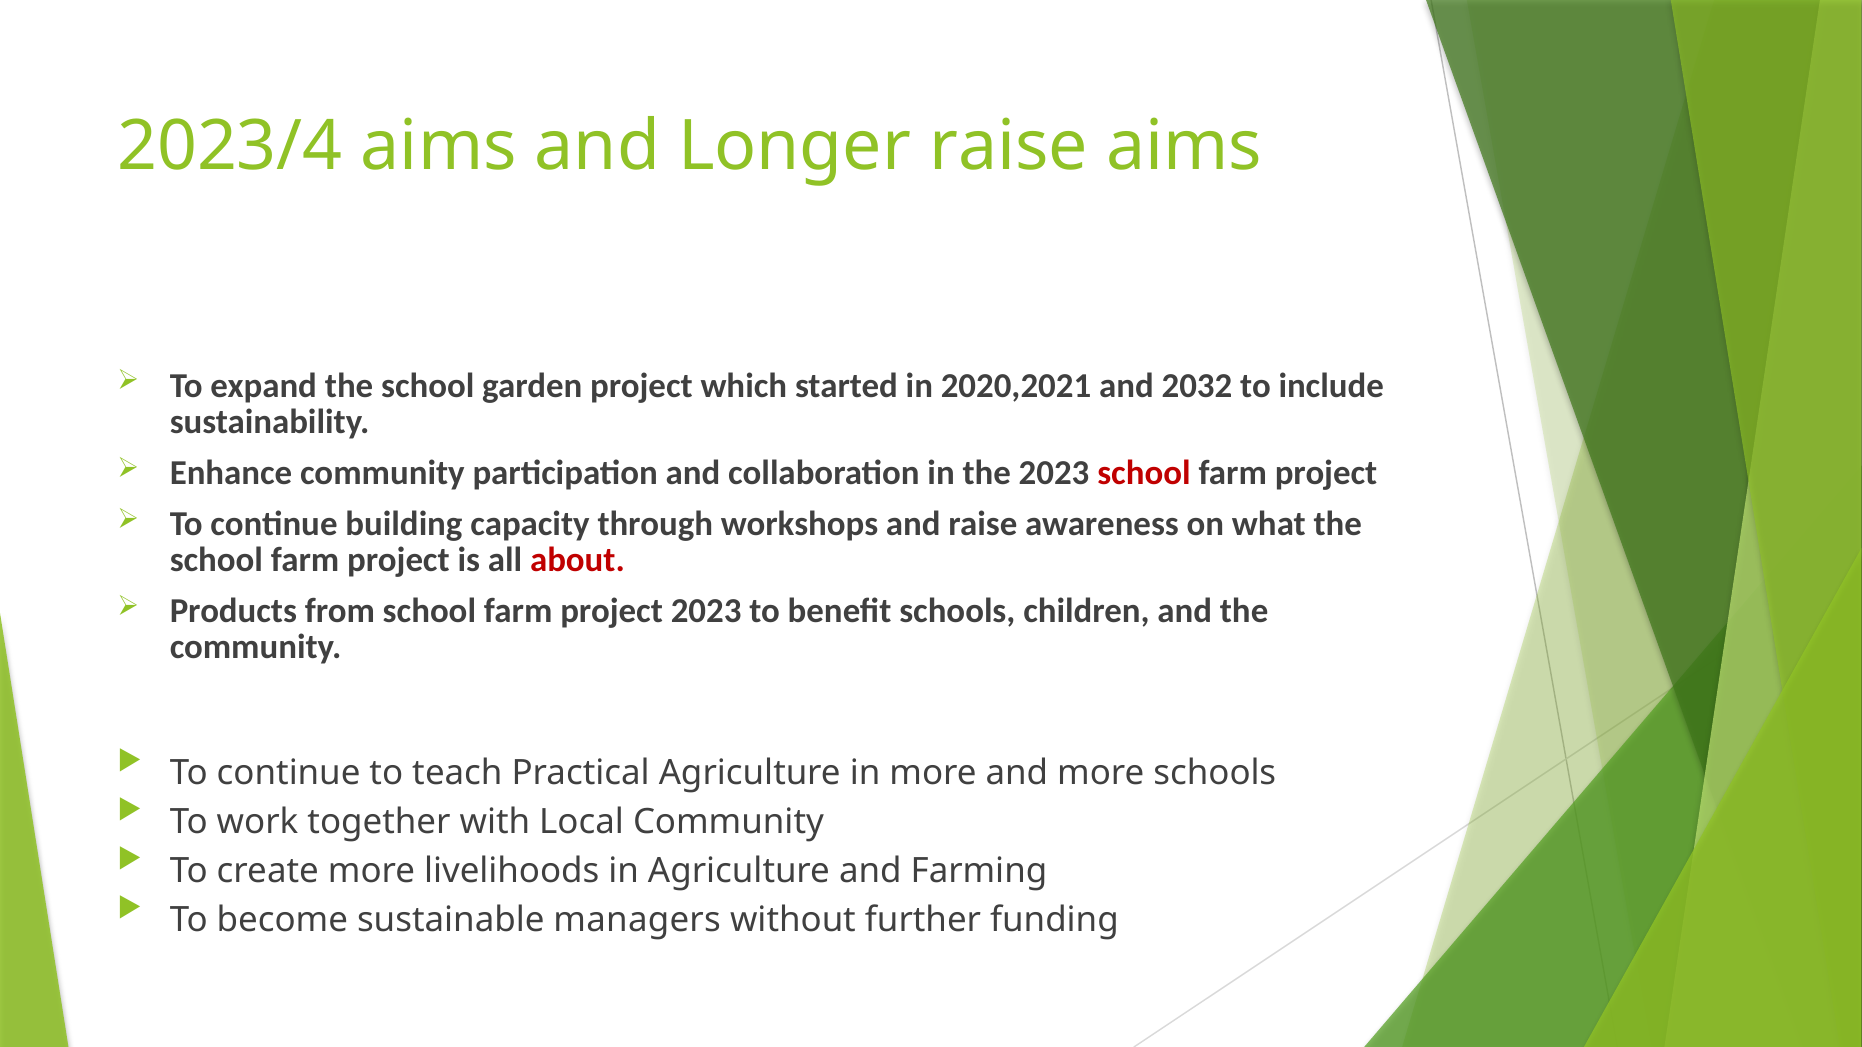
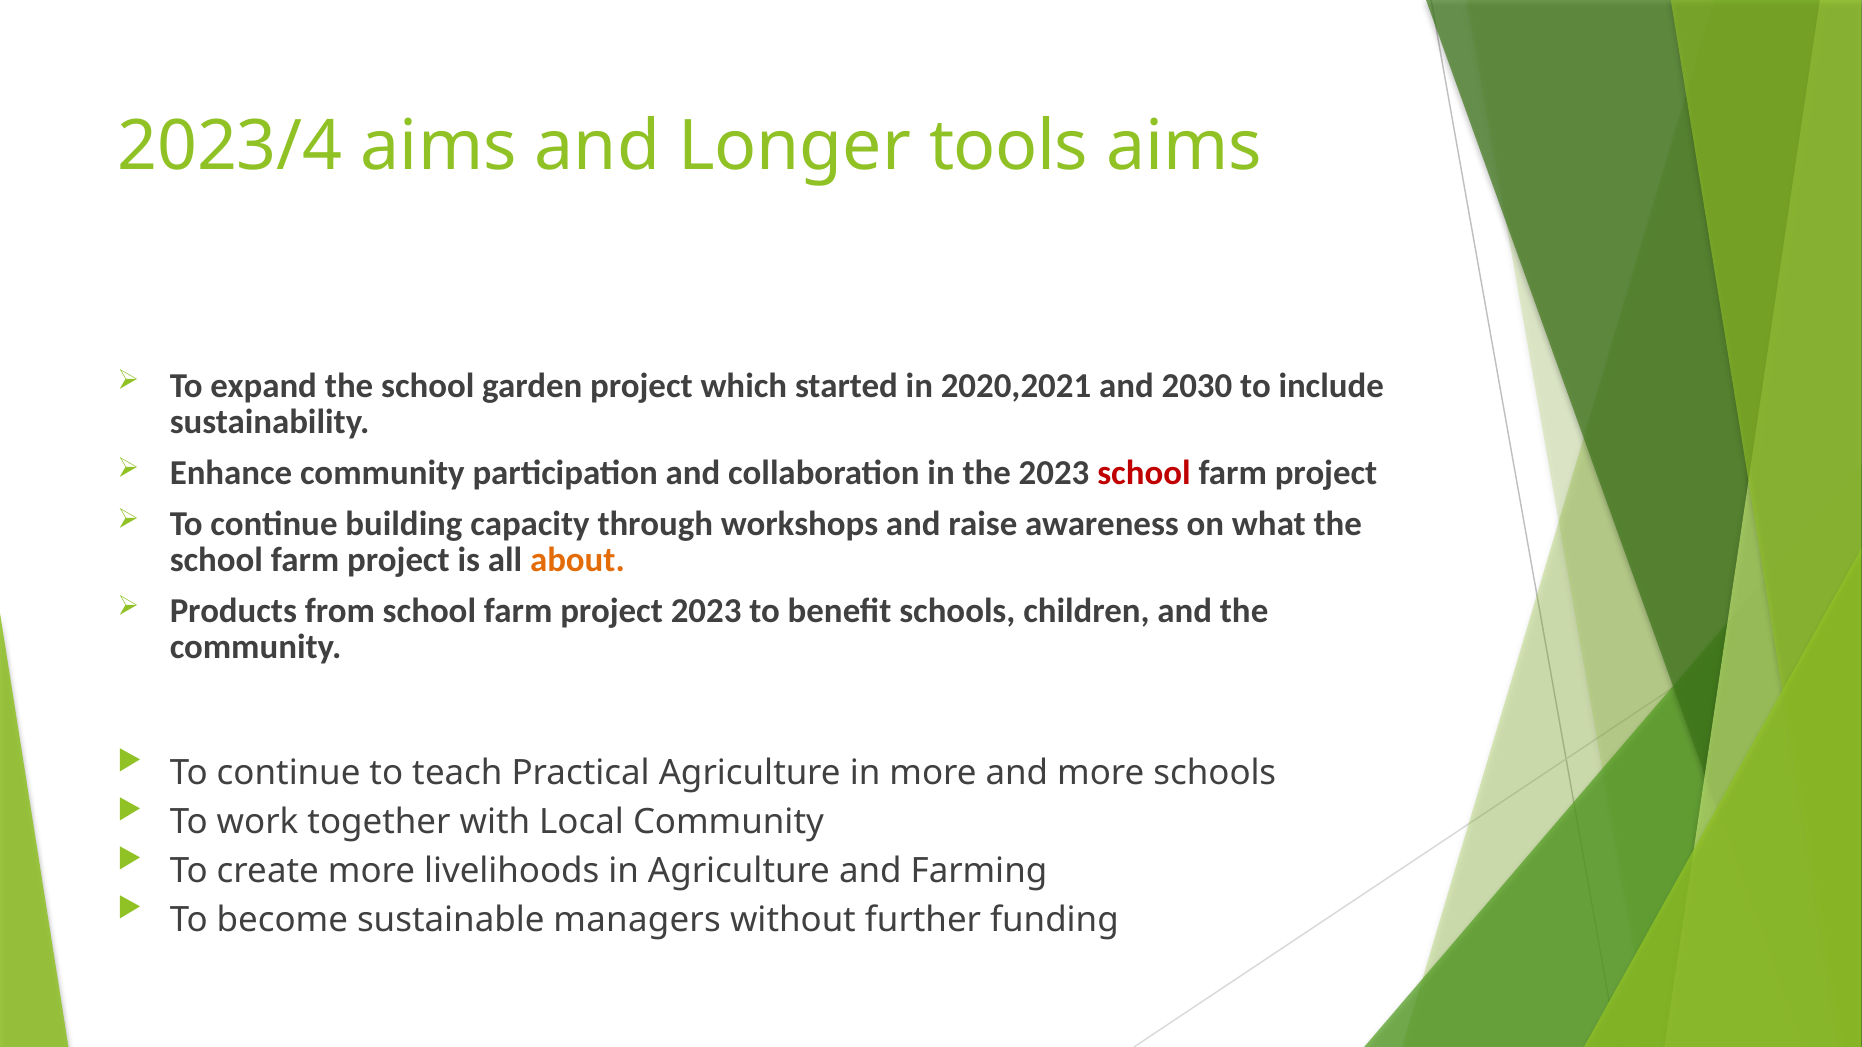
Longer raise: raise -> tools
2032: 2032 -> 2030
about colour: red -> orange
